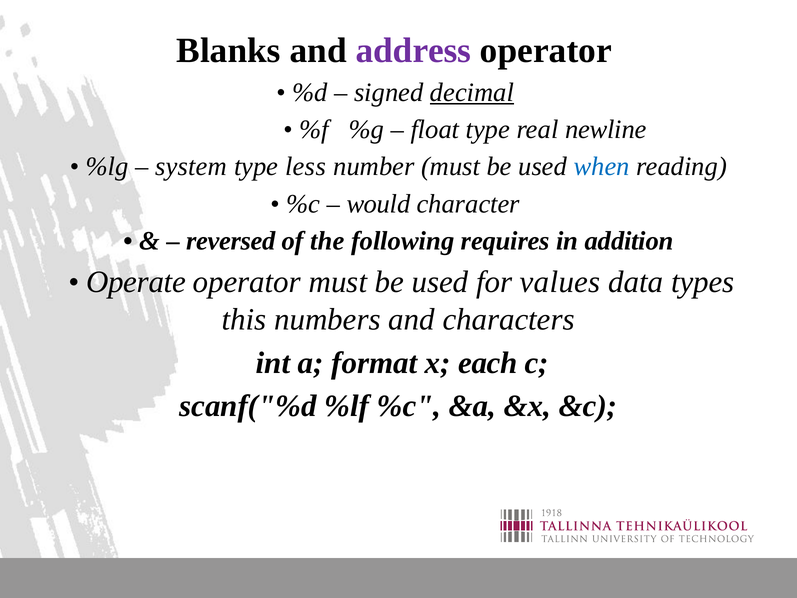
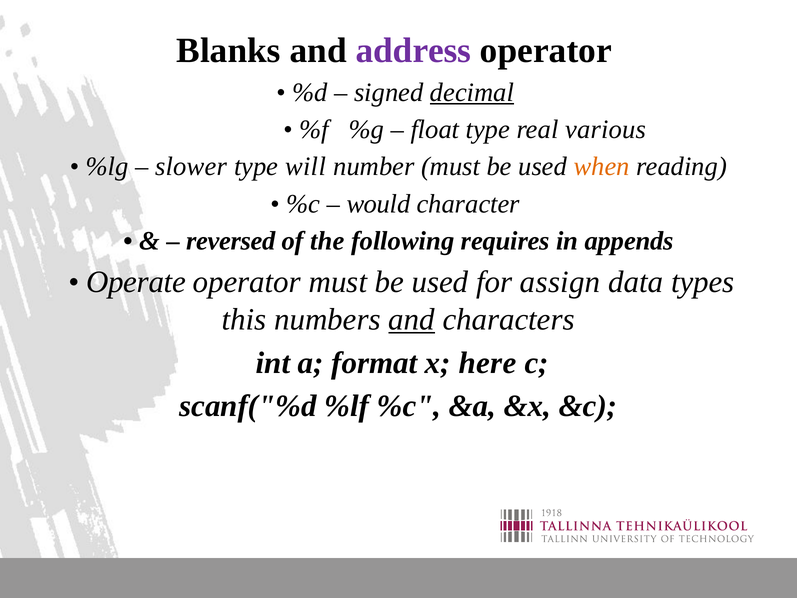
newline: newline -> various
system: system -> slower
less: less -> will
when colour: blue -> orange
addition: addition -> appends
values: values -> assign
and at (412, 319) underline: none -> present
each: each -> here
